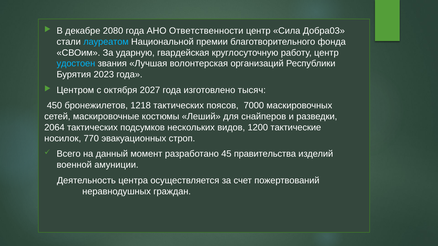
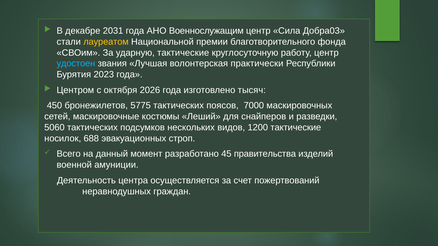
2080: 2080 -> 2031
Ответственности: Ответственности -> Военнослужащим
лауреатом colour: light blue -> yellow
ударную гвардейская: гвардейская -> тактические
организаций: организаций -> практически
2027: 2027 -> 2026
1218: 1218 -> 5775
2064: 2064 -> 5060
770: 770 -> 688
